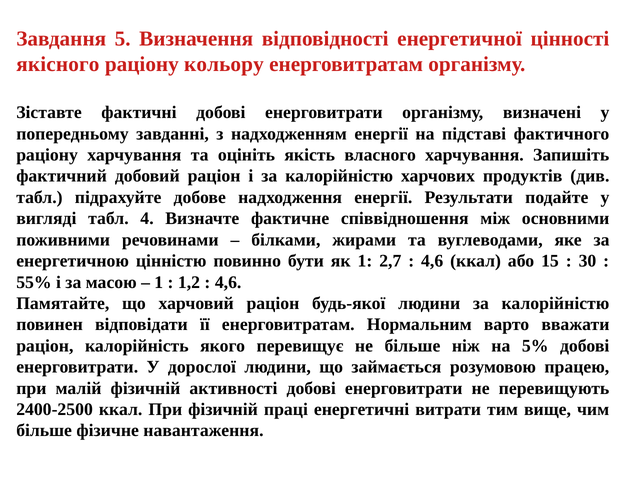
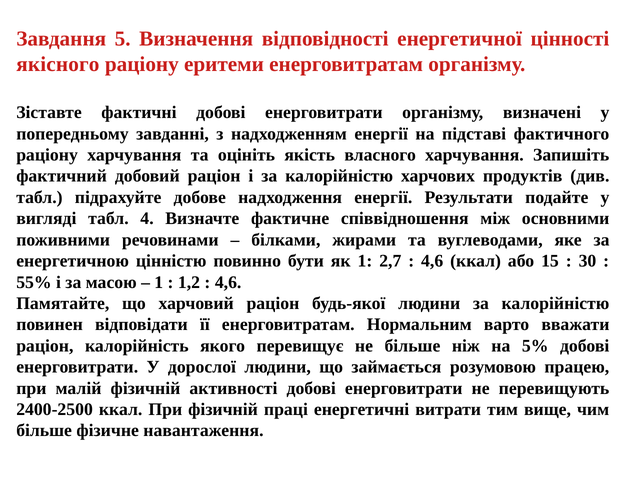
кольору: кольору -> еритеми
